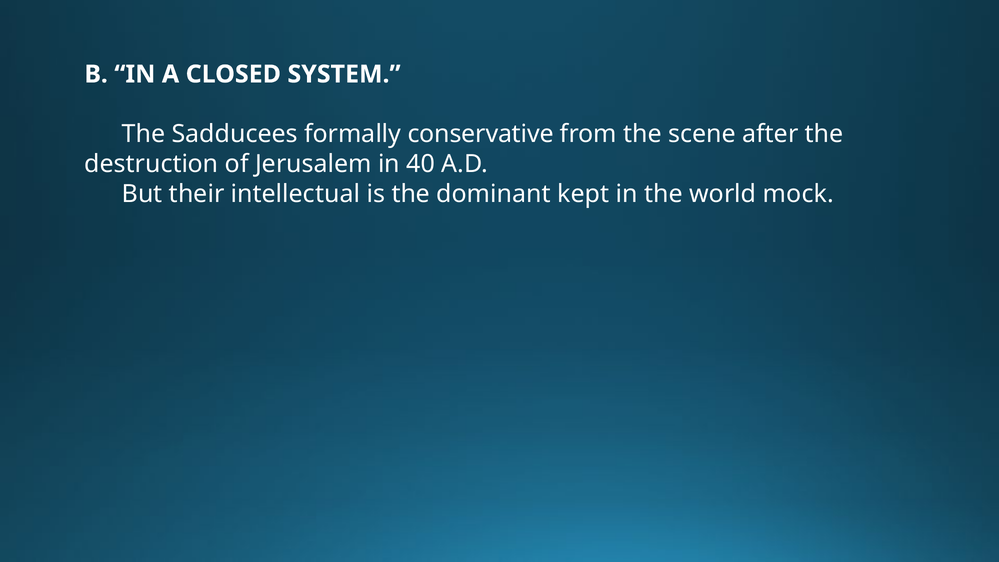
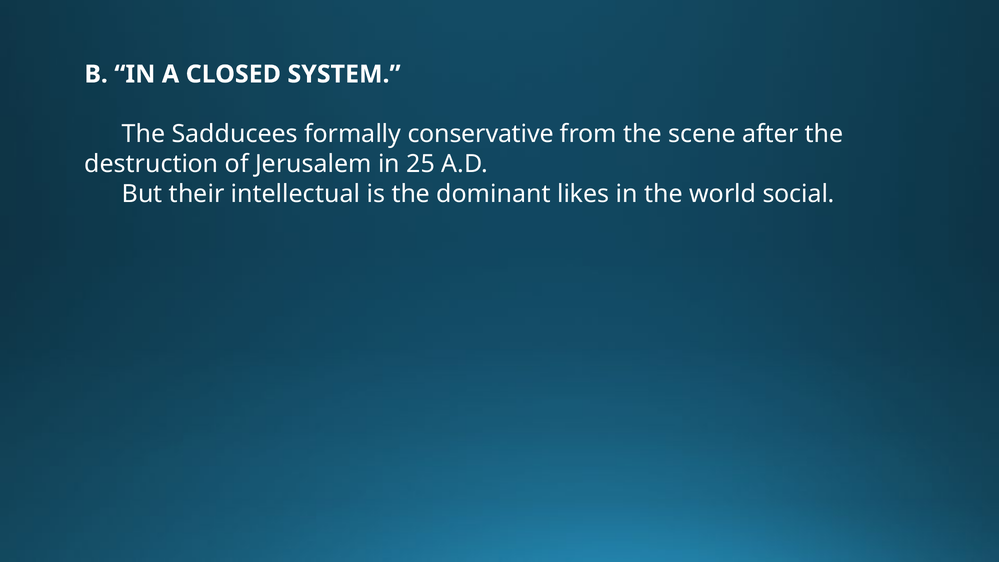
40: 40 -> 25
kept: kept -> likes
mock: mock -> social
